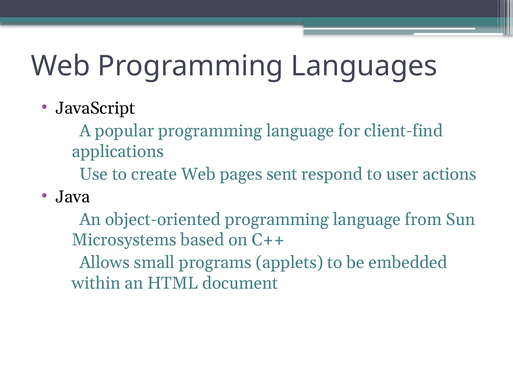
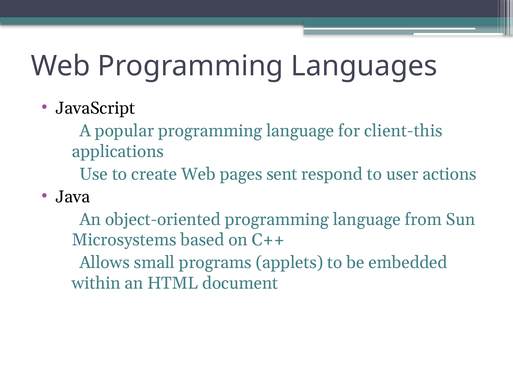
client-find: client-find -> client-this
